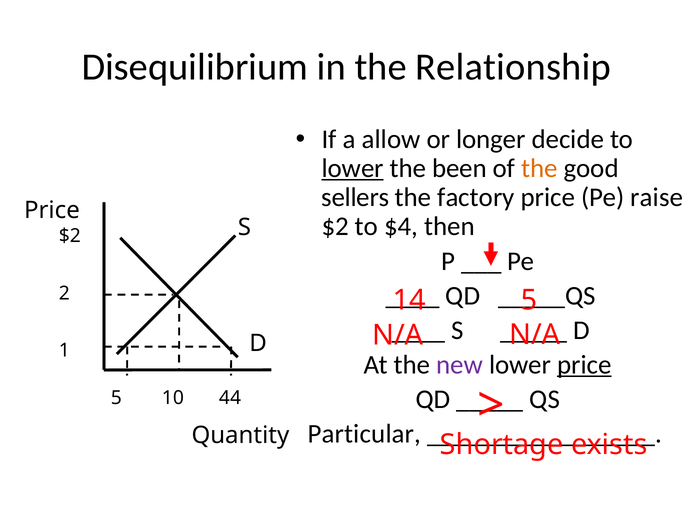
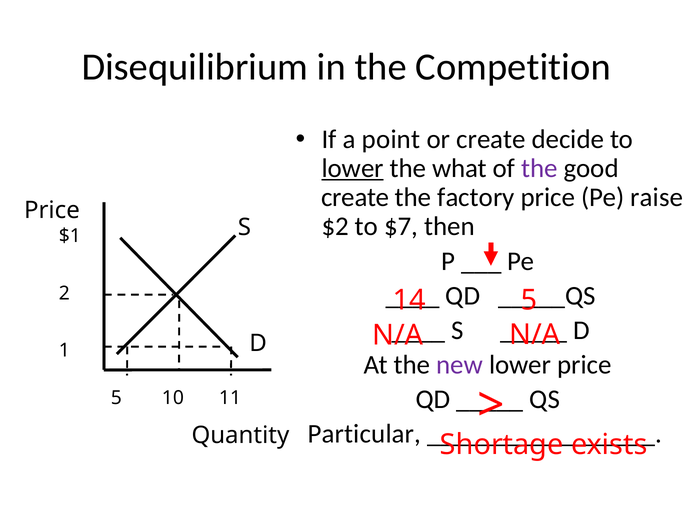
Relationship: Relationship -> Competition
allow: allow -> point
or longer: longer -> create
been: been -> what
the at (539, 168) colour: orange -> purple
sellers at (355, 197): sellers -> create
$4: $4 -> $7
$2 at (70, 236): $2 -> $1
price at (584, 365) underline: present -> none
44: 44 -> 11
